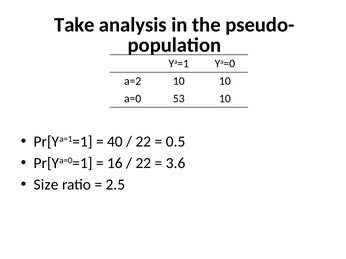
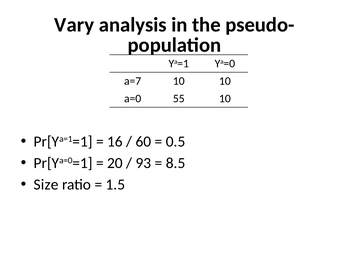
Take: Take -> Vary
a=2: a=2 -> a=7
53: 53 -> 55
40: 40 -> 16
22 at (143, 142): 22 -> 60
16: 16 -> 20
22 at (143, 163): 22 -> 93
3.6: 3.6 -> 8.5
2.5: 2.5 -> 1.5
